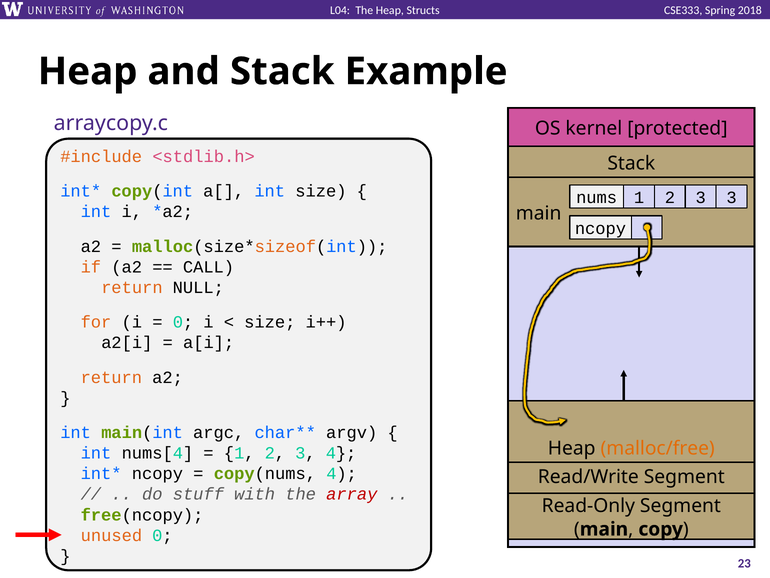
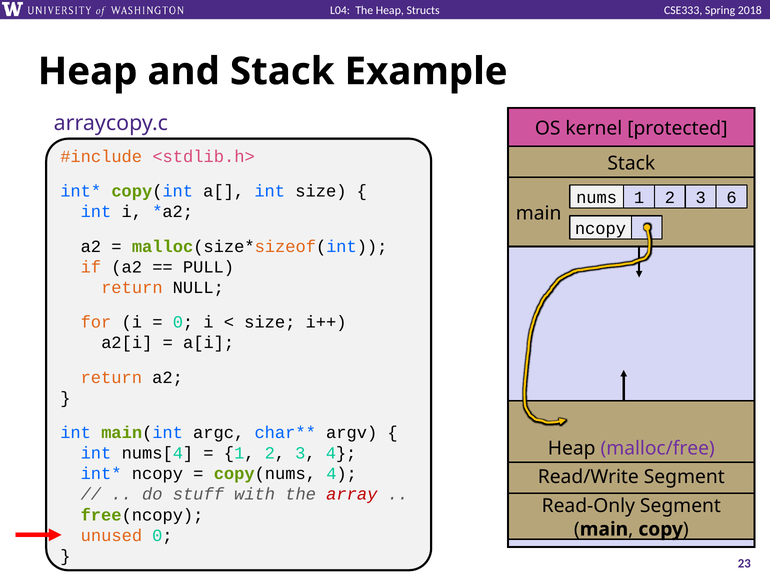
3 3: 3 -> 6
CALL: CALL -> PULL
malloc/free colour: orange -> purple
